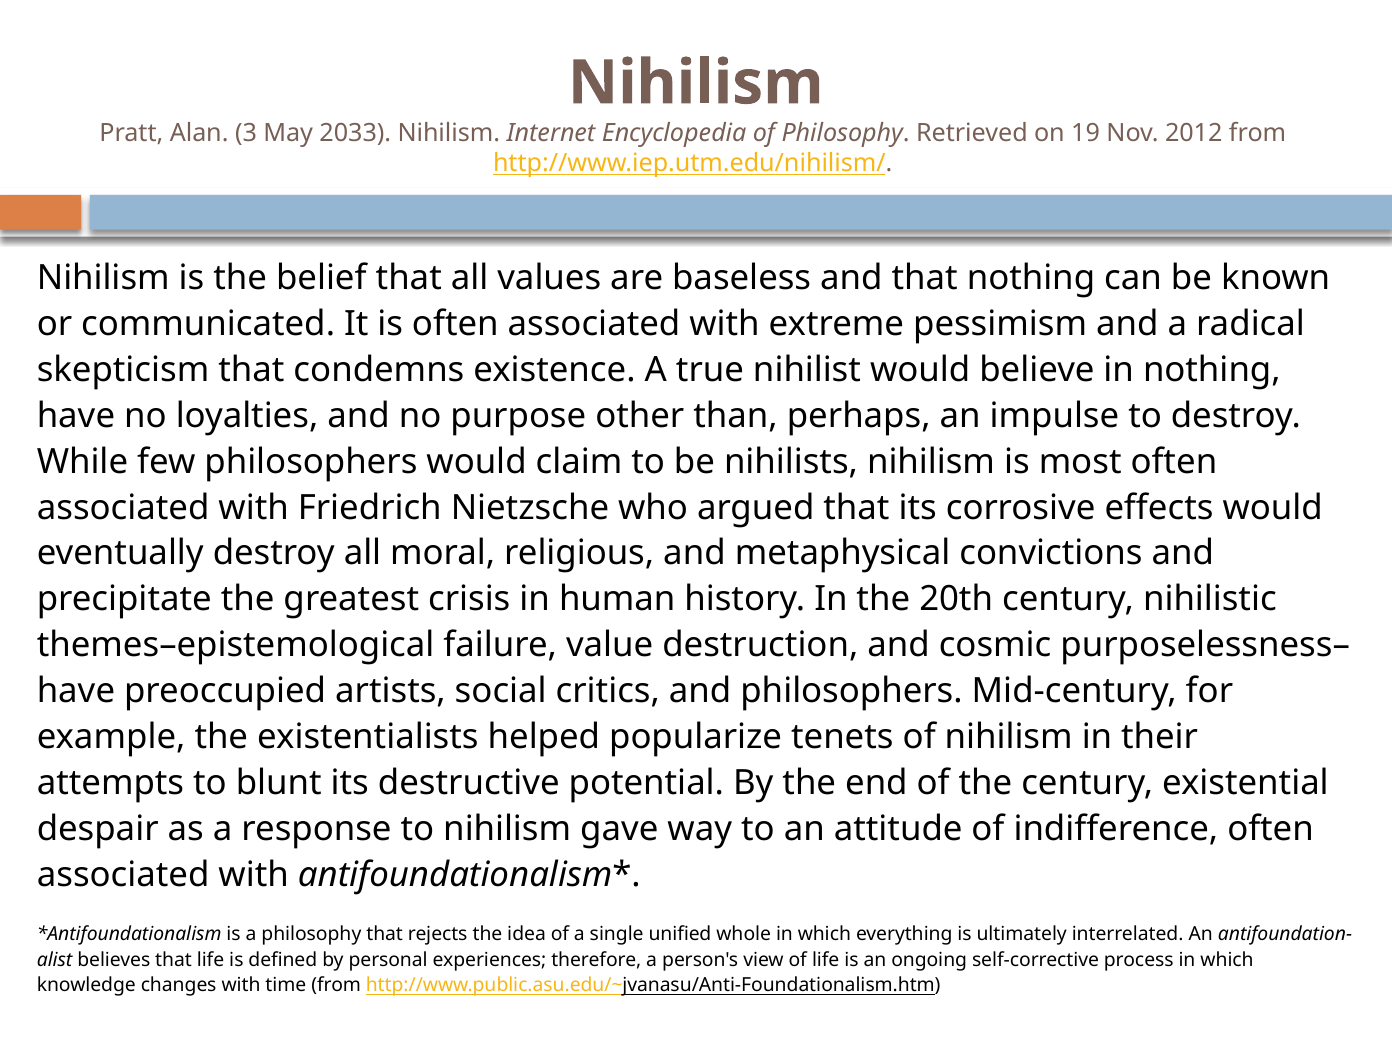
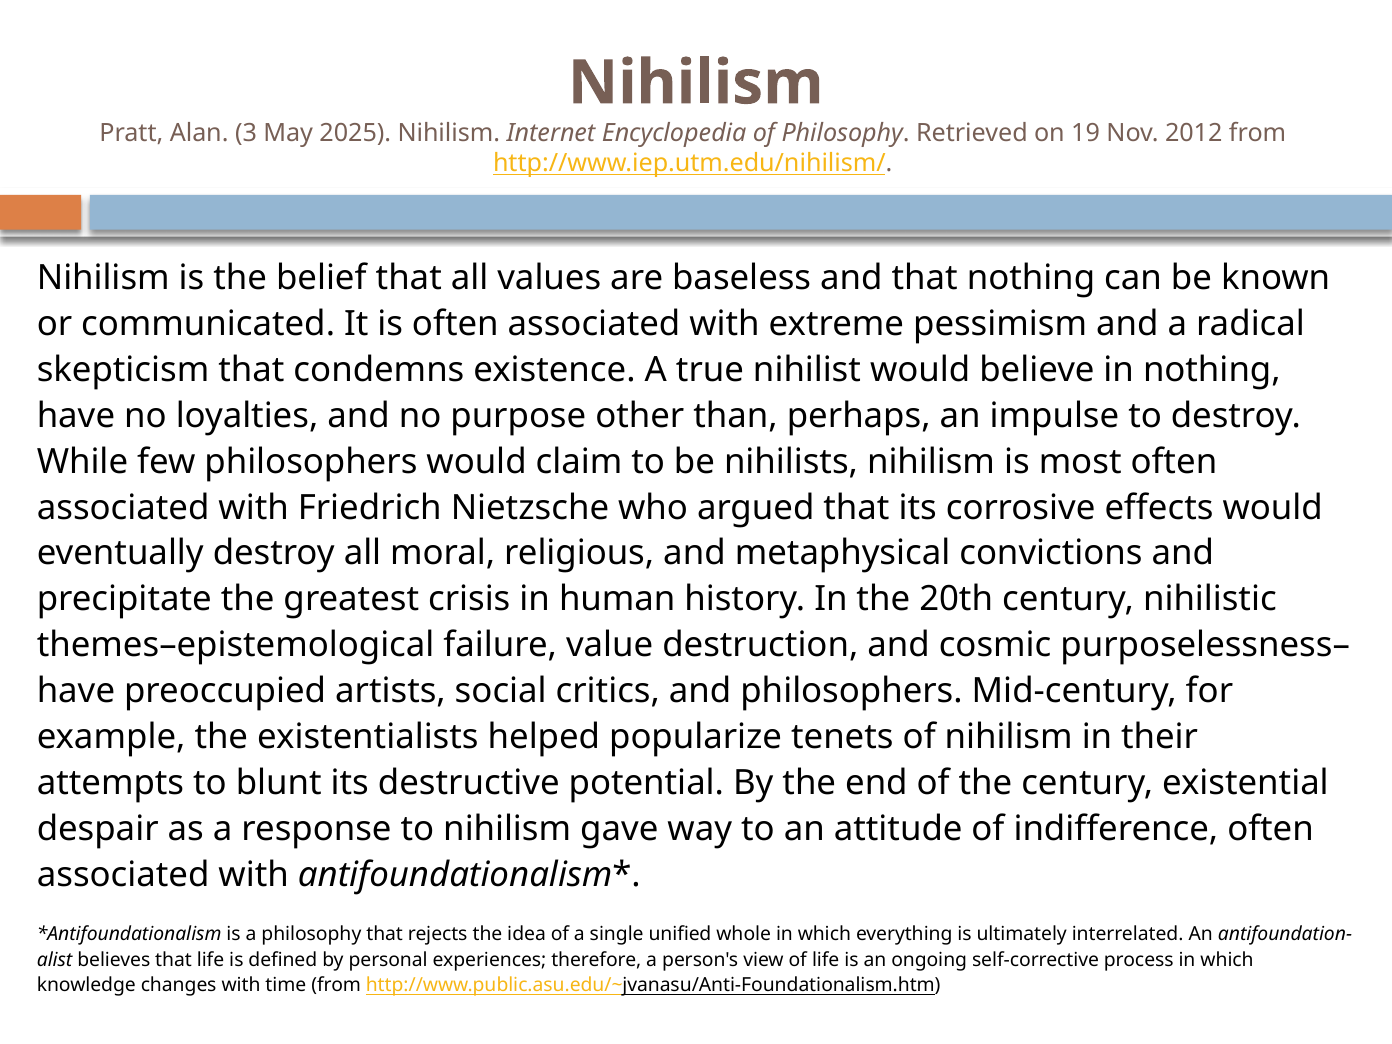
2033: 2033 -> 2025
